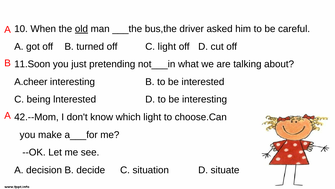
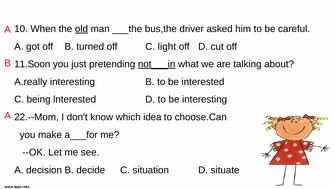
not___in underline: none -> present
A.cheer: A.cheer -> A.really
42.--Mom: 42.--Mom -> 22.--Mom
which light: light -> idea
